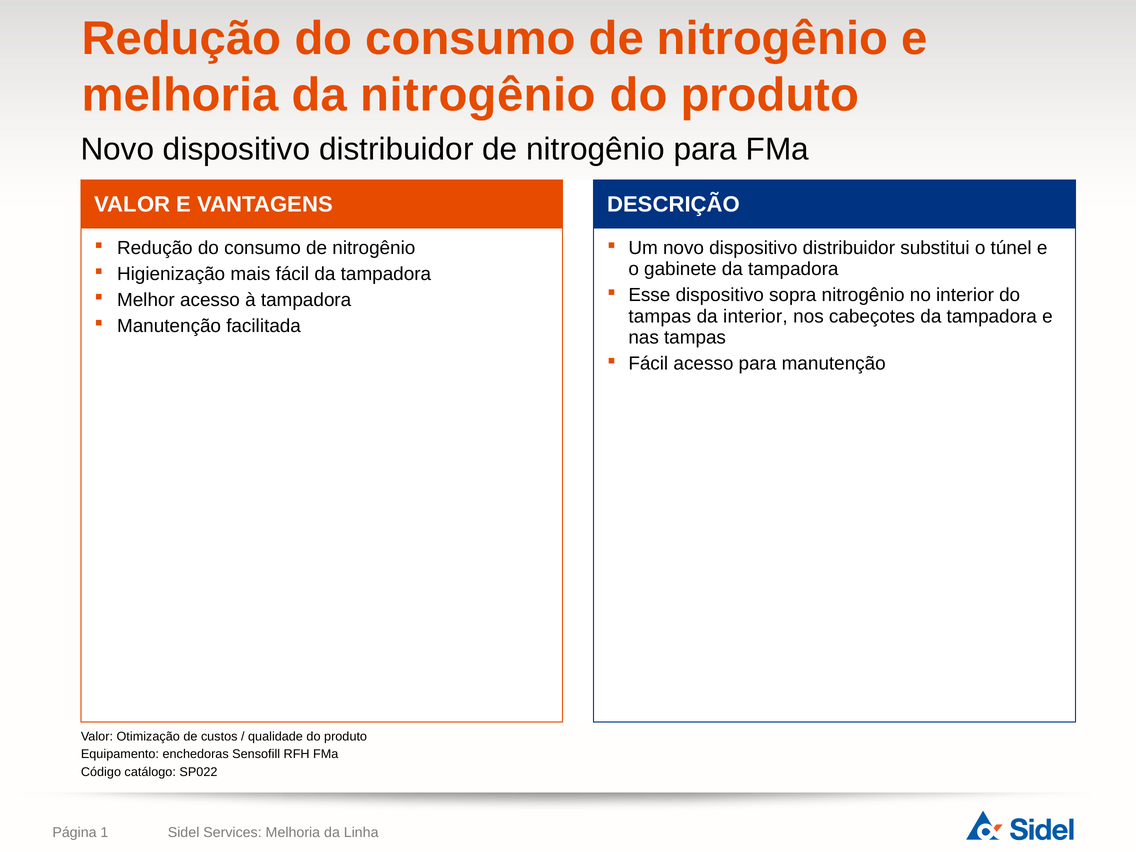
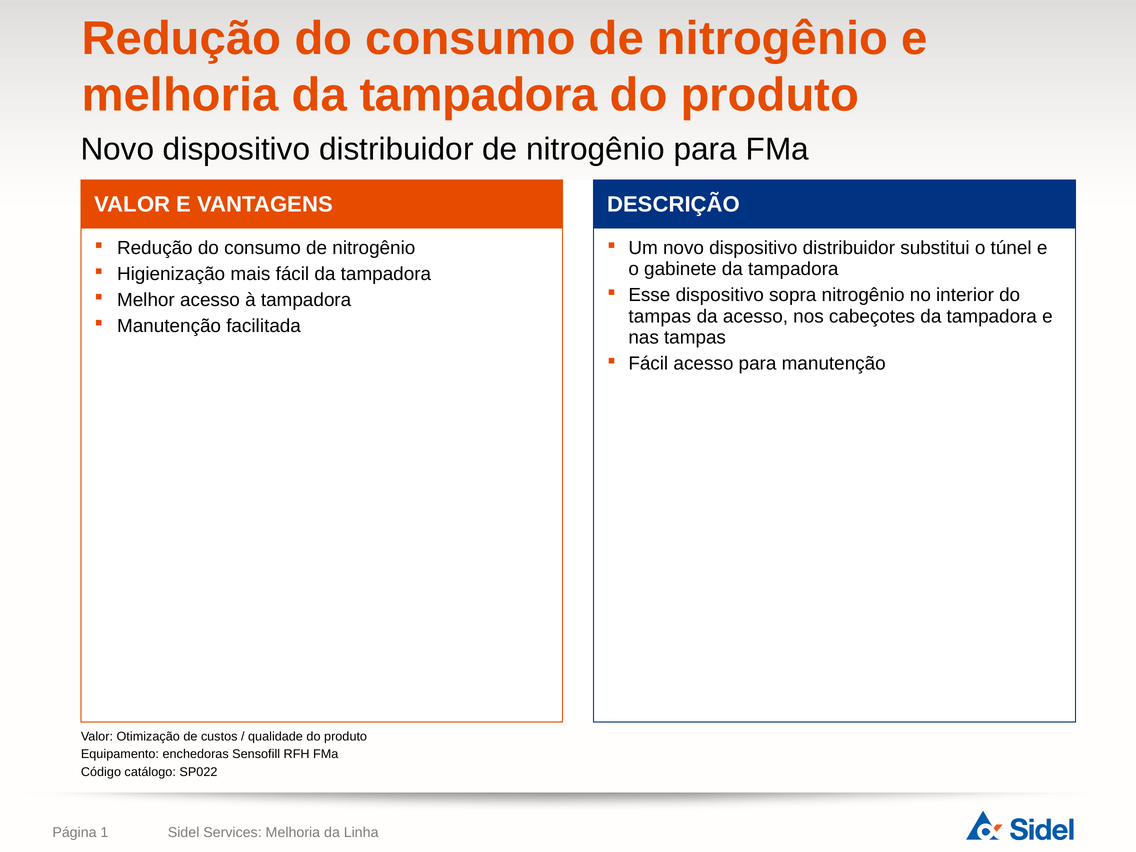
melhoria da nitrogênio: nitrogênio -> tampadora
da interior: interior -> acesso
